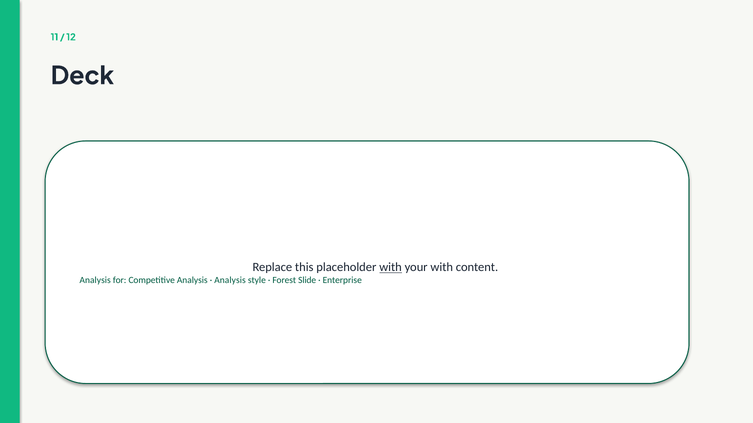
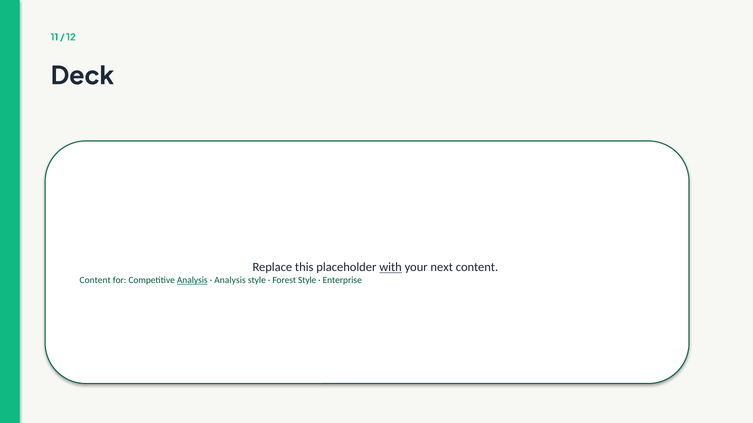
your with: with -> next
Analysis at (95, 281): Analysis -> Content
Analysis at (192, 281) underline: none -> present
Forest Slide: Slide -> Style
